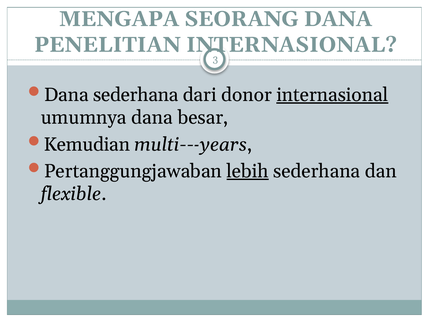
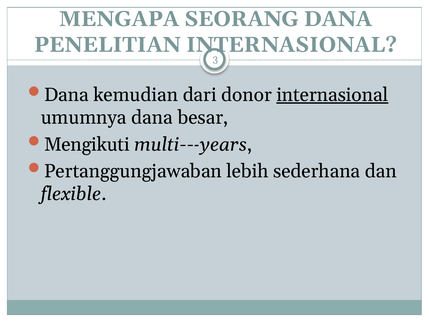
Dana sederhana: sederhana -> kemudian
Kemudian: Kemudian -> Mengikuti
lebih underline: present -> none
